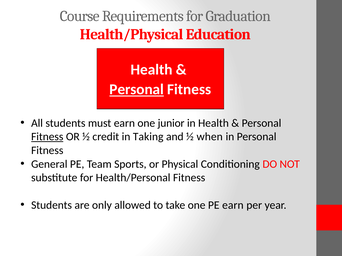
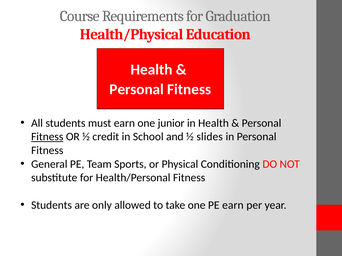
Personal at (137, 90) underline: present -> none
Taking: Taking -> School
when: when -> slides
